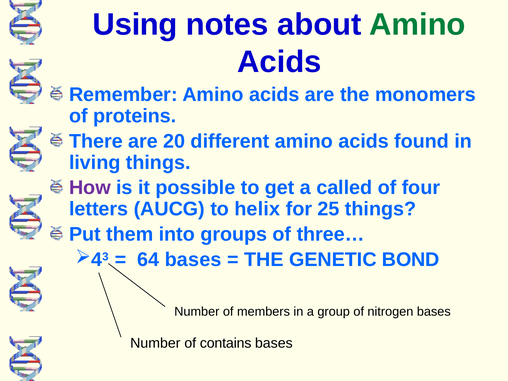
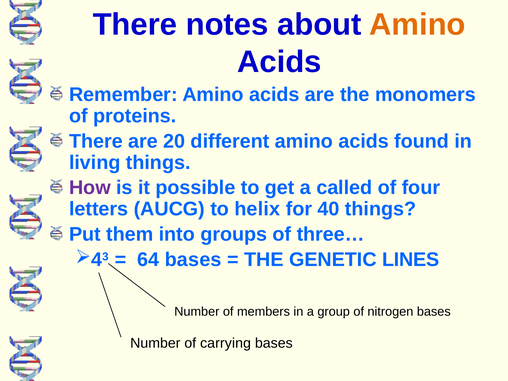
Using at (135, 25): Using -> There
Amino at (417, 25) colour: green -> orange
25: 25 -> 40
BOND: BOND -> LINES
contains: contains -> carrying
